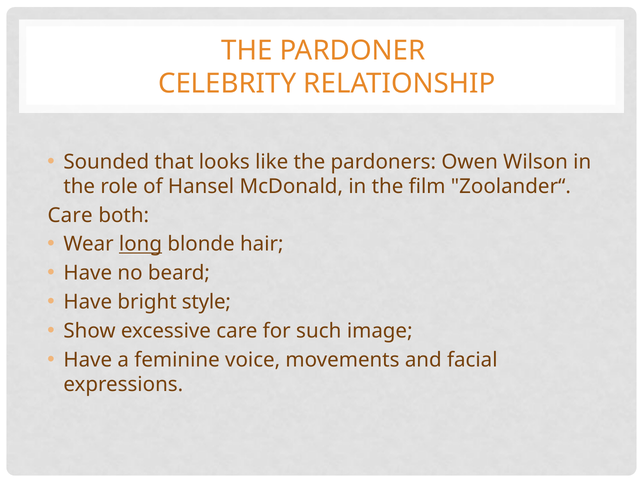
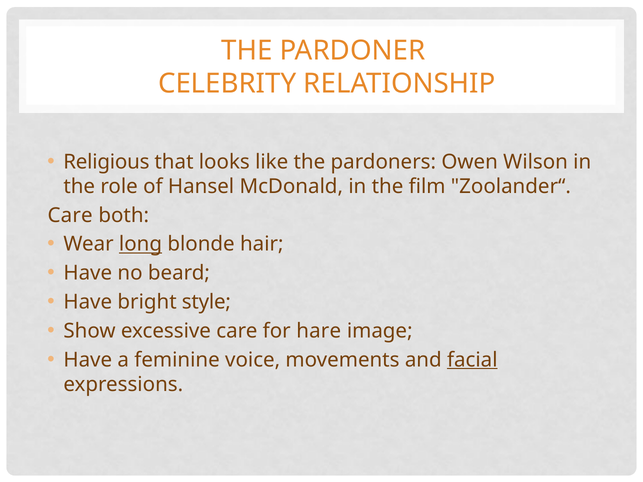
Sounded: Sounded -> Religious
such: such -> hare
facial underline: none -> present
